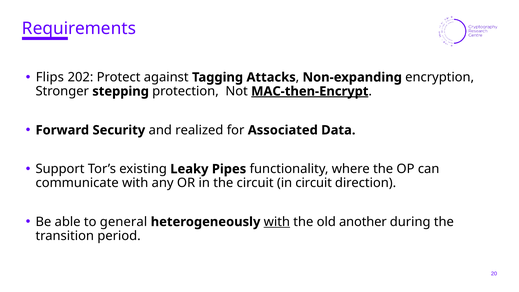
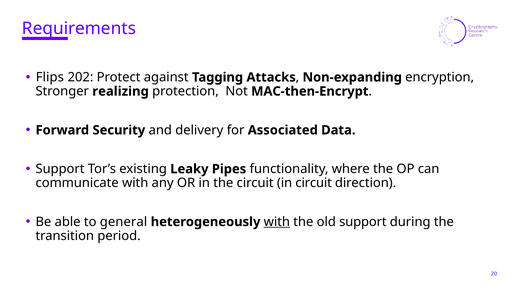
stepping: stepping -> realizing
MAC-then-Encrypt underline: present -> none
realized: realized -> delivery
old another: another -> support
